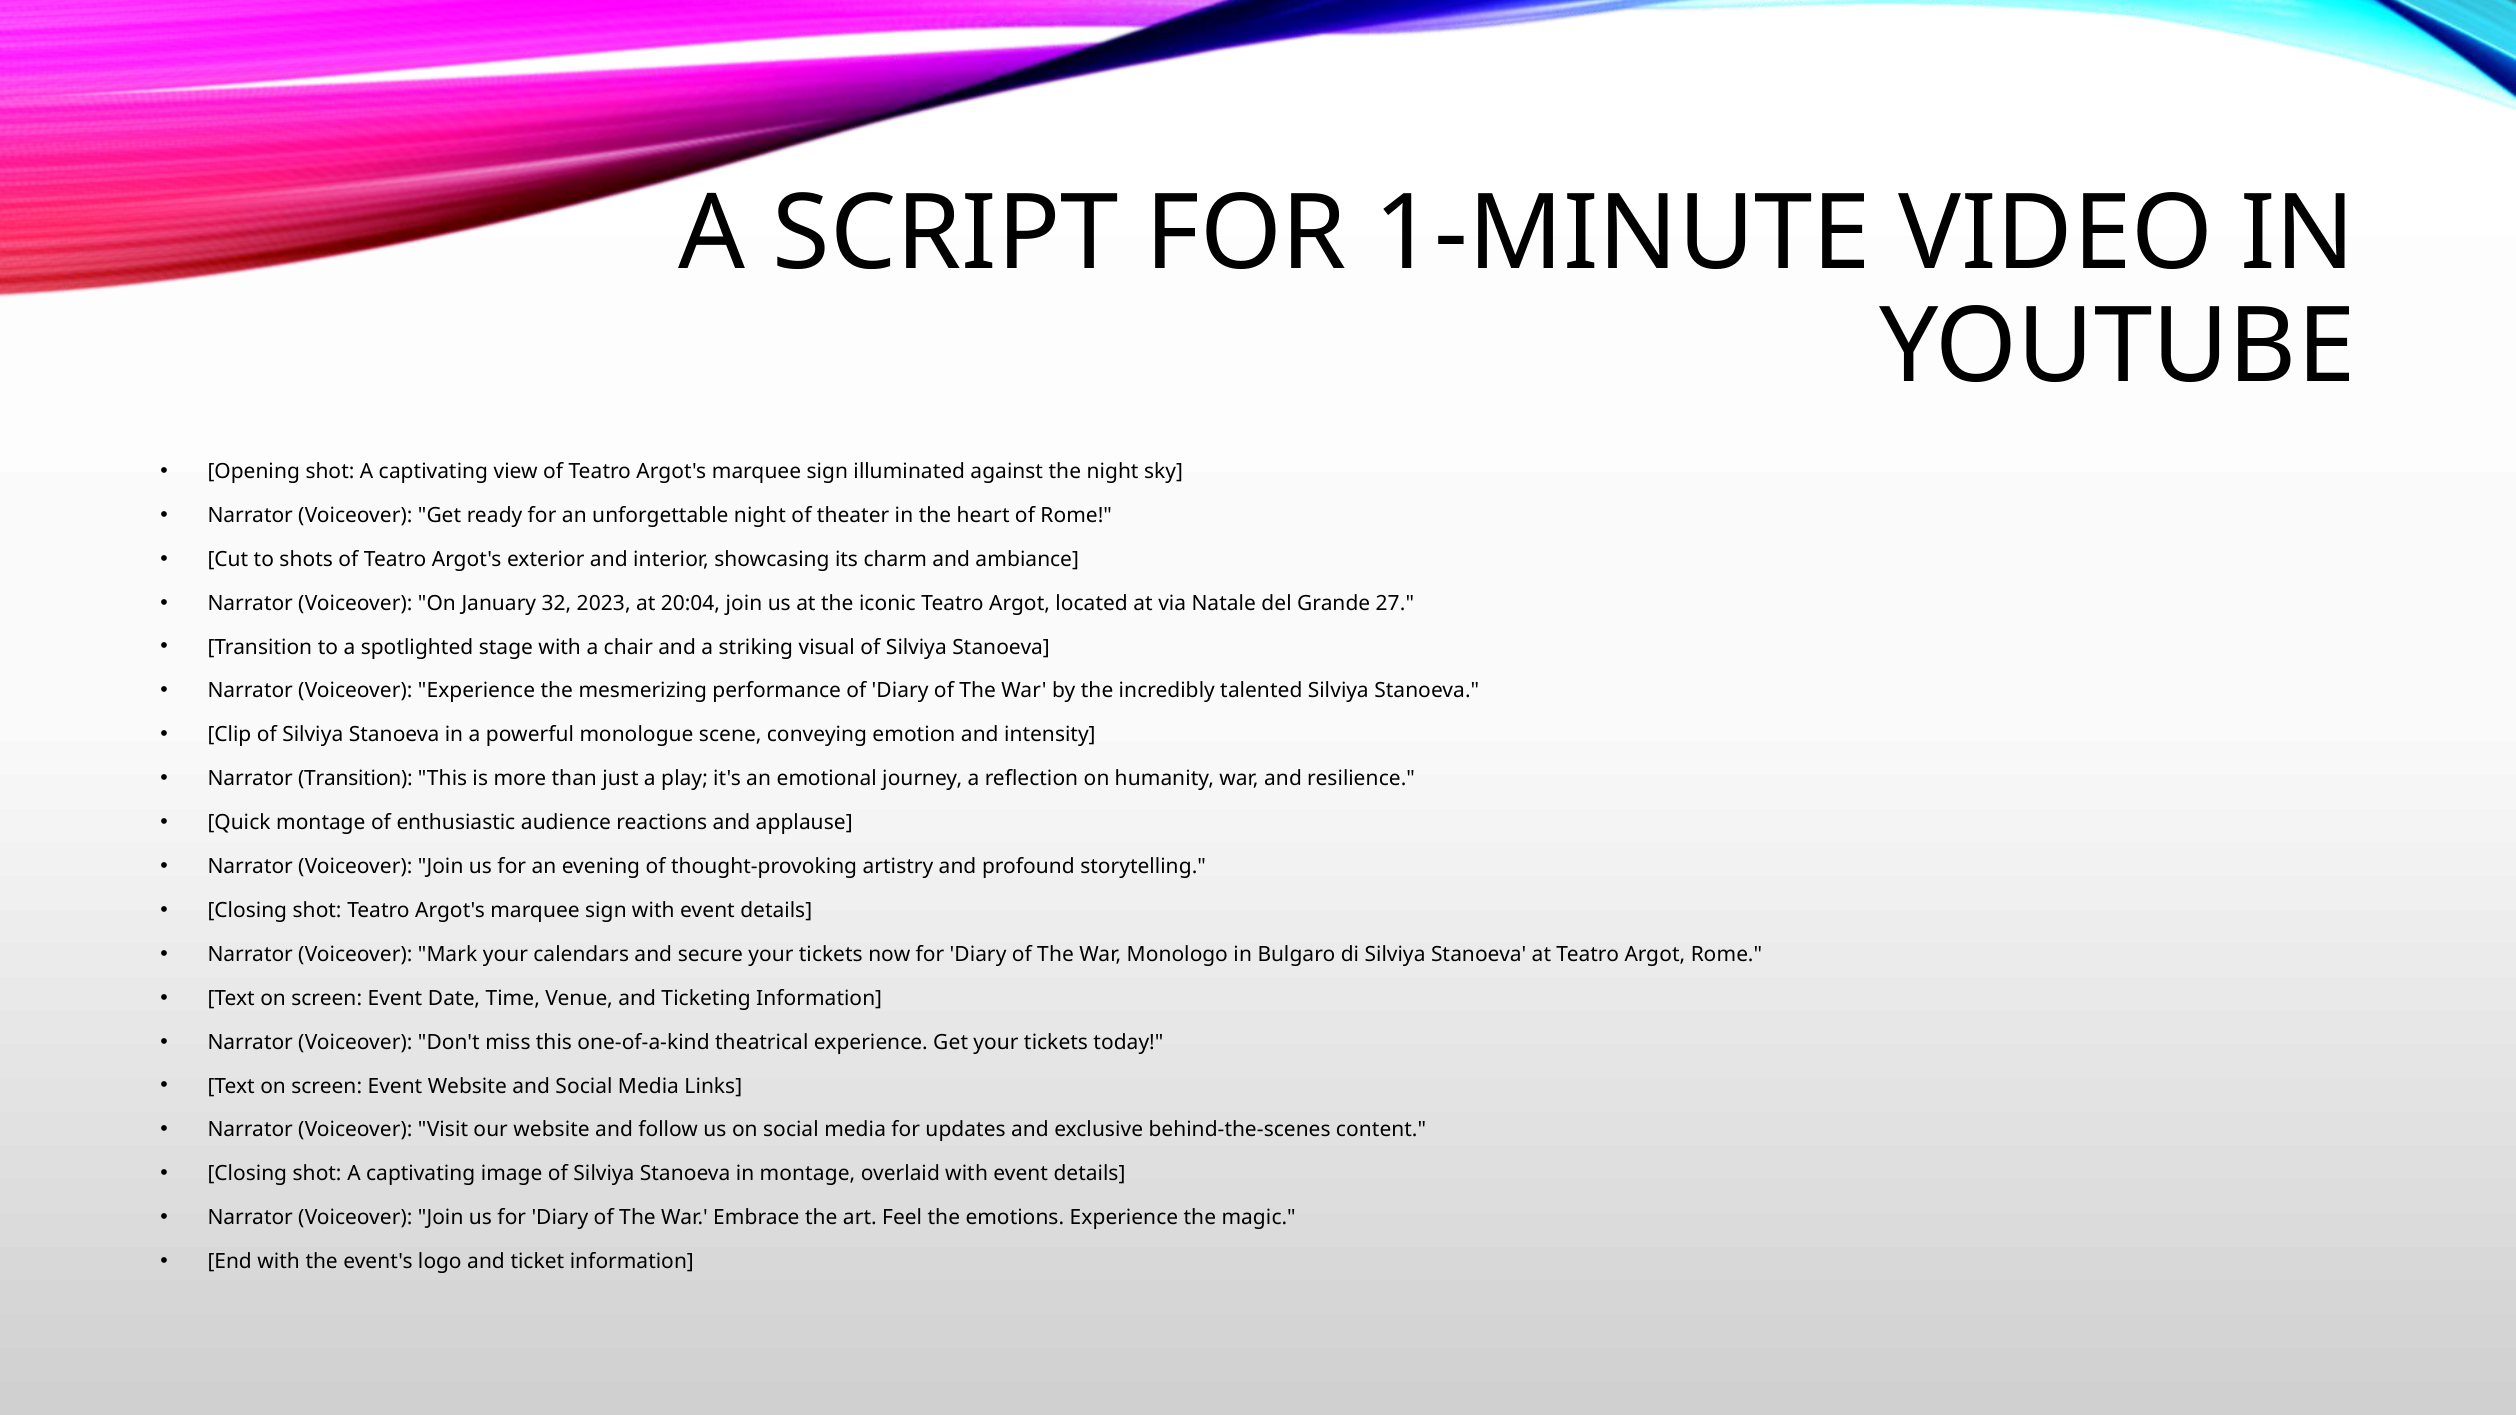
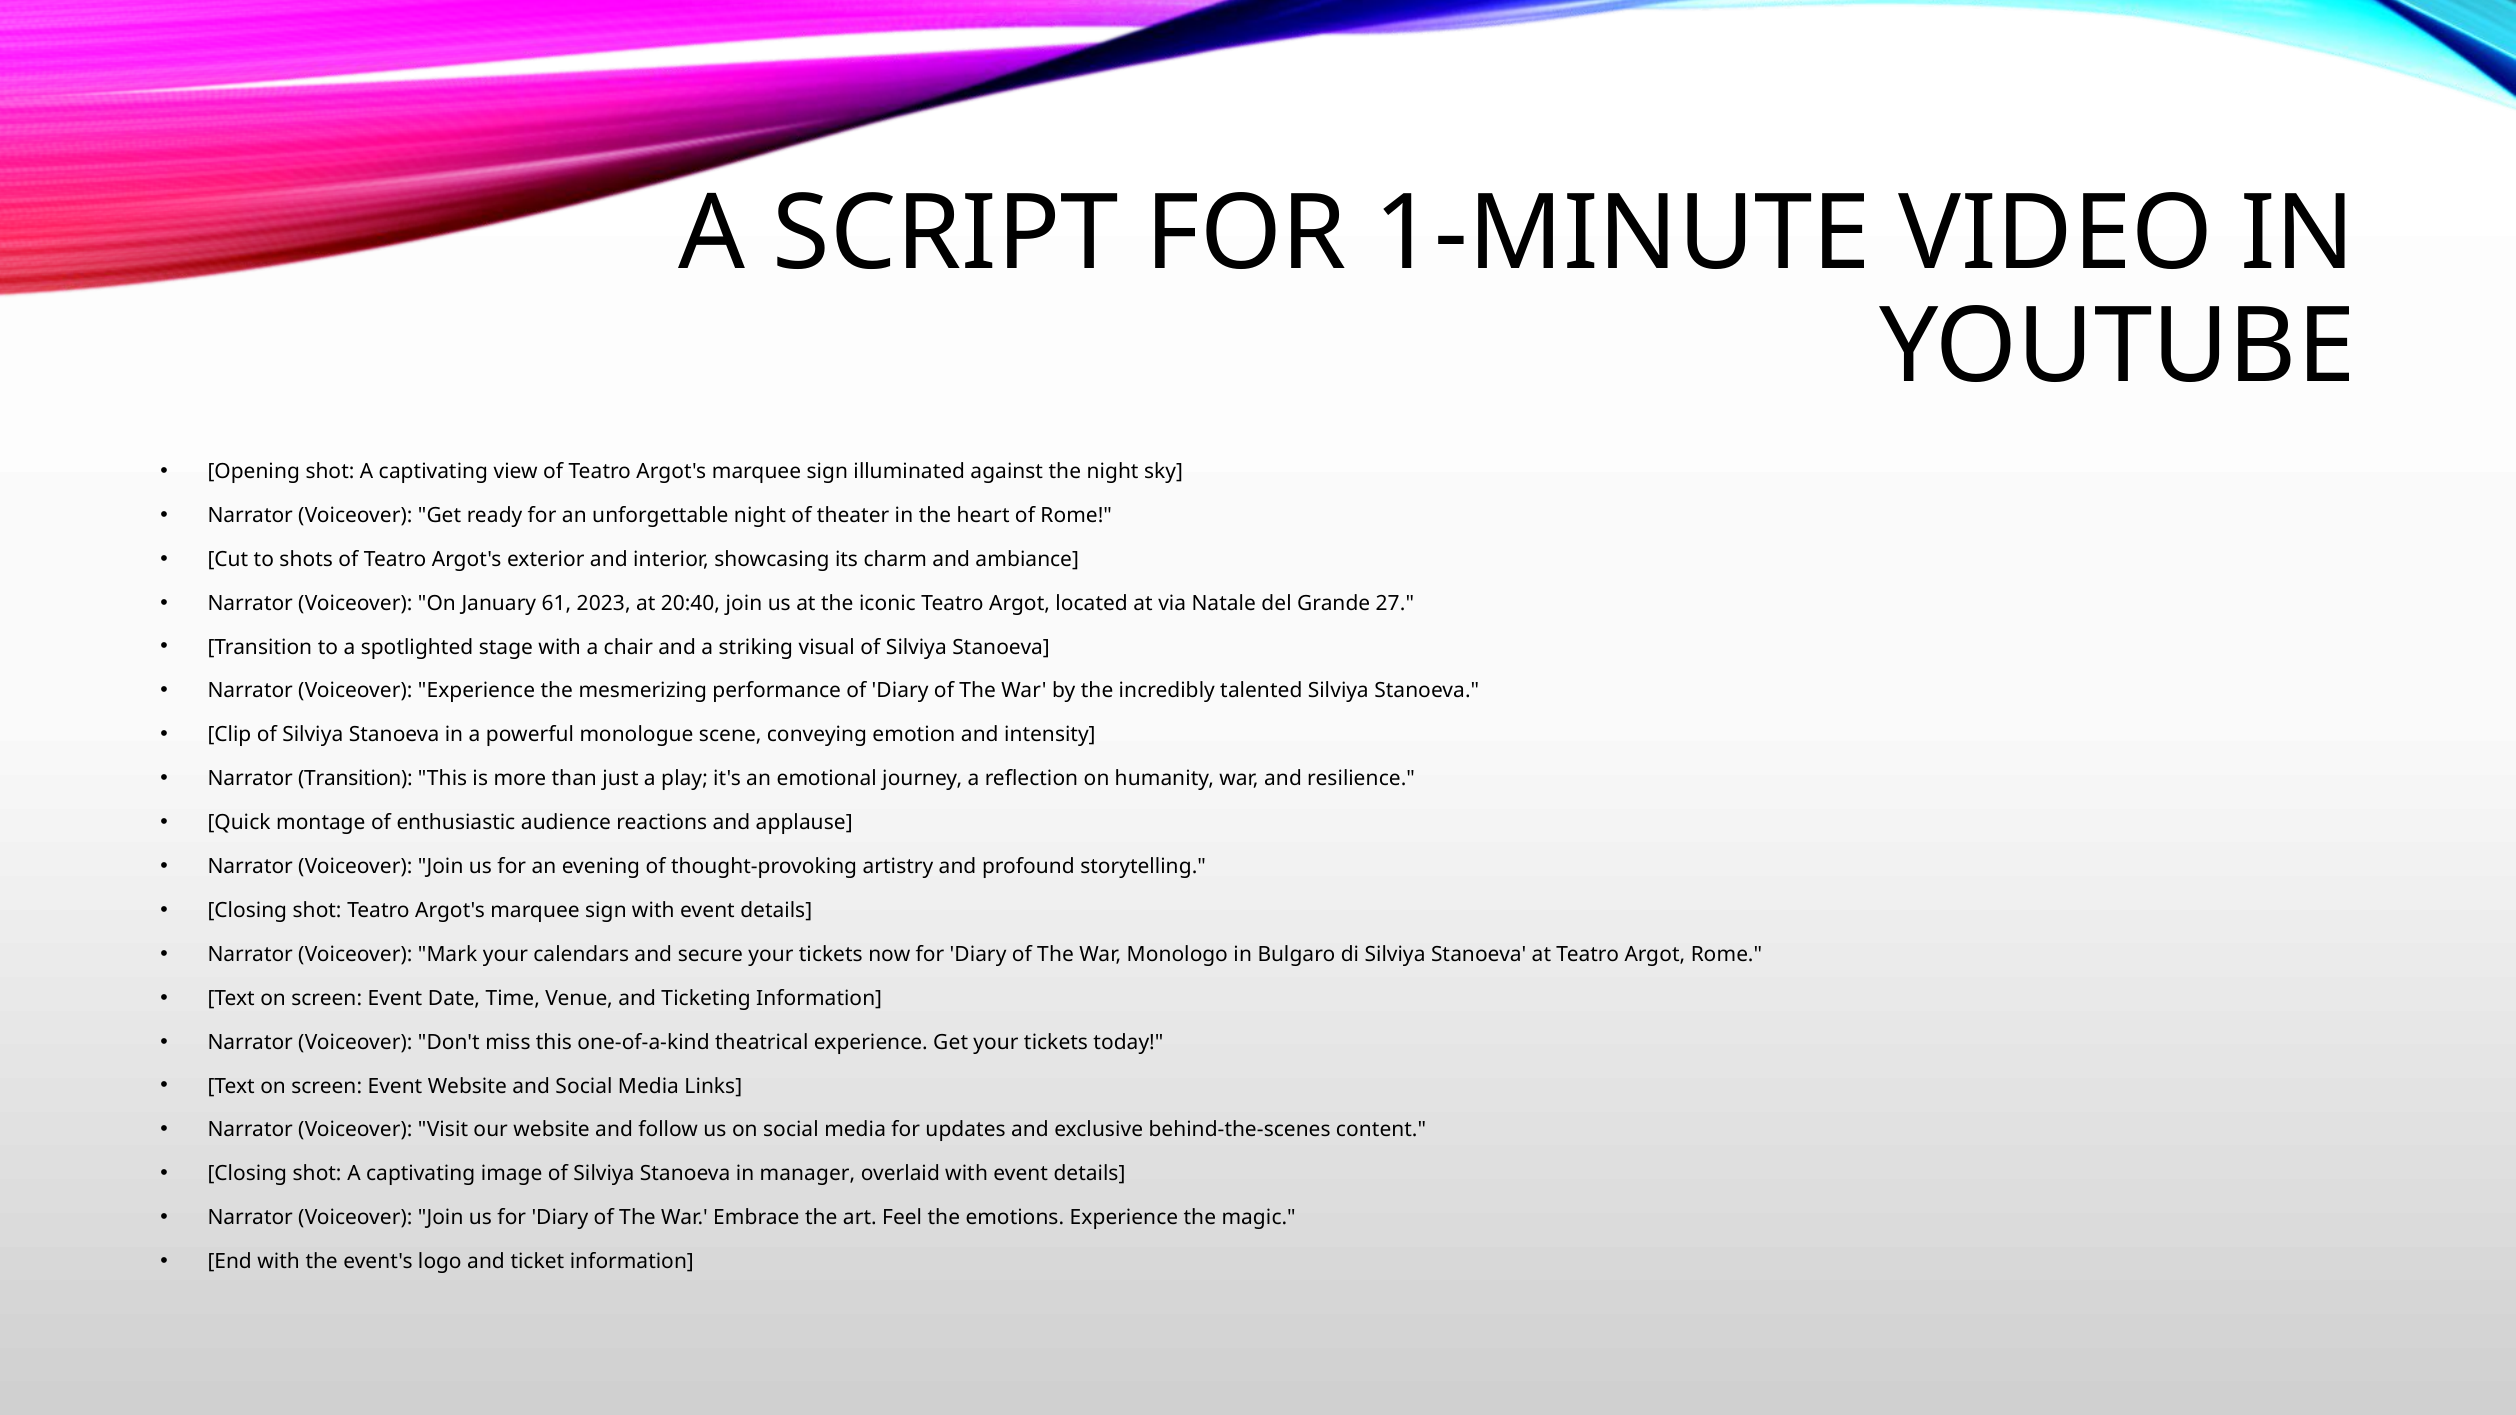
32: 32 -> 61
20:04: 20:04 -> 20:40
in montage: montage -> manager
